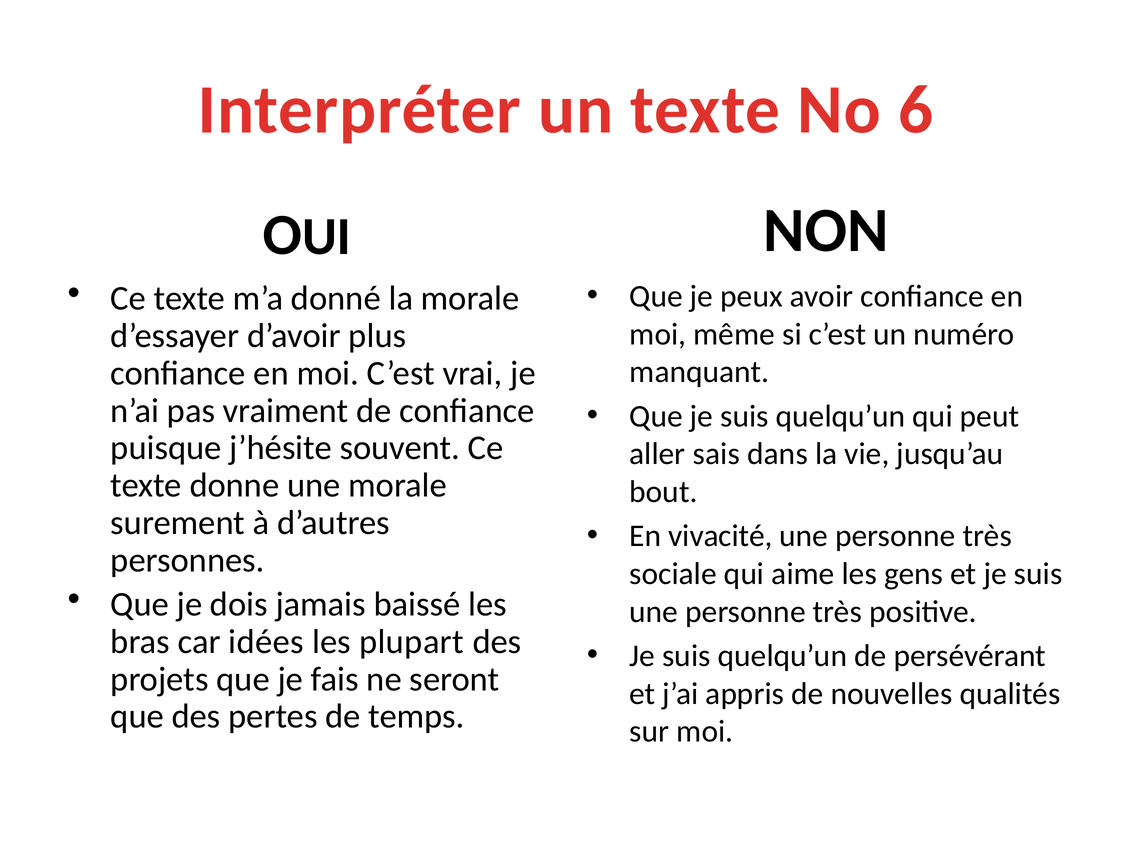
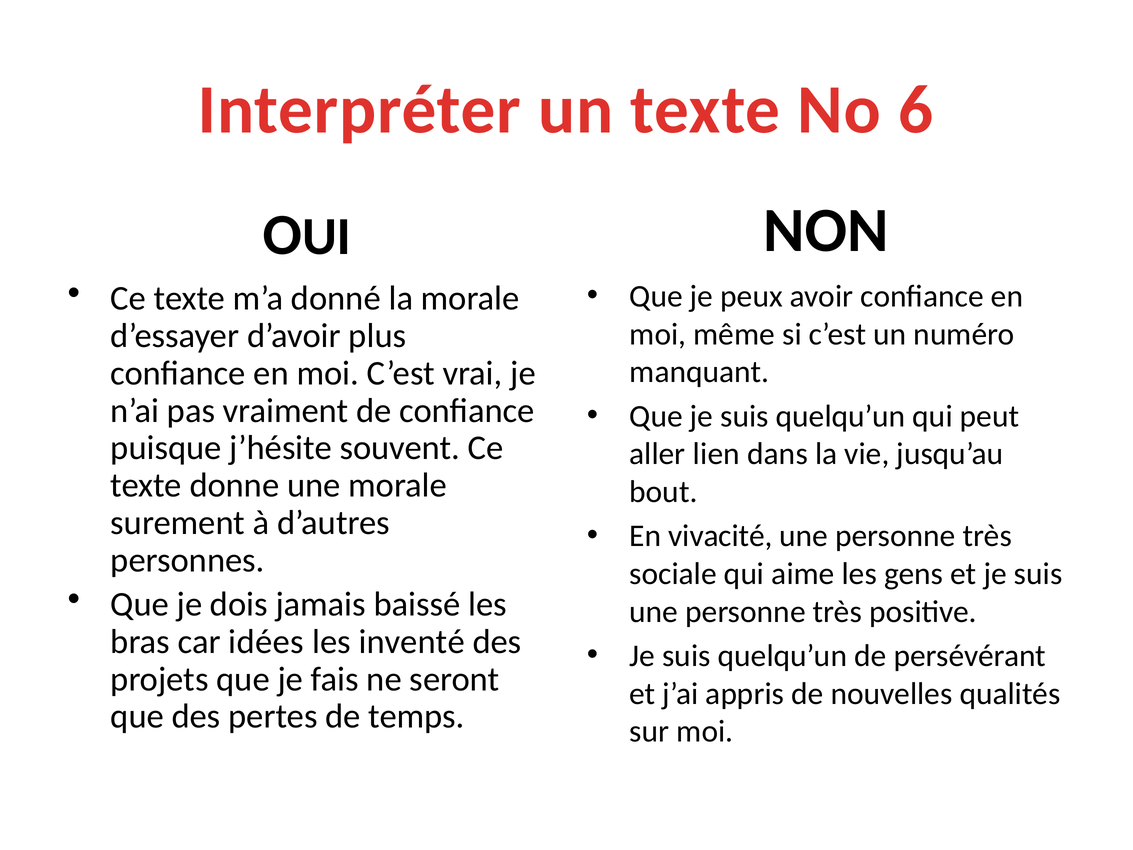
sais: sais -> lien
plupart: plupart -> inventé
